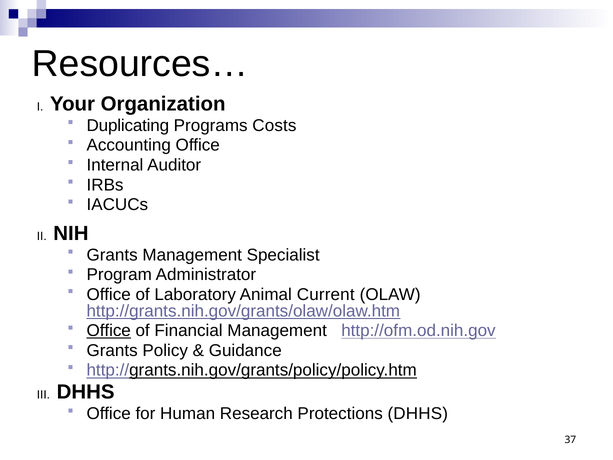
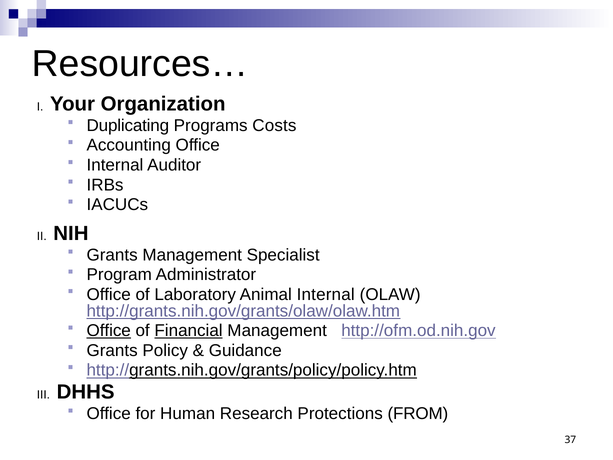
Animal Current: Current -> Internal
Financial underline: none -> present
Protections DHHS: DHHS -> FROM
